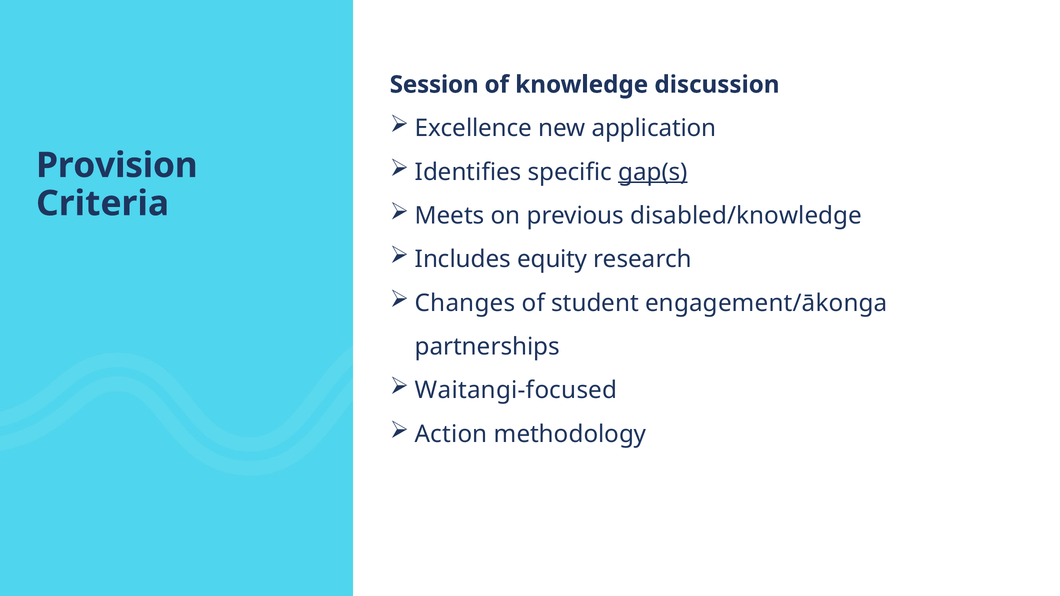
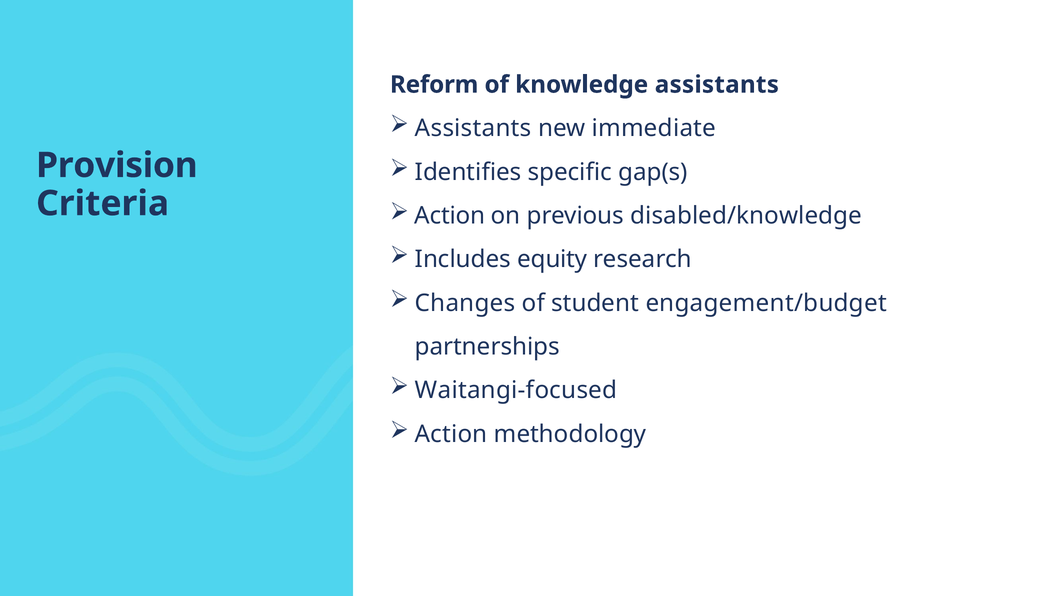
Session: Session -> Reform
knowledge discussion: discussion -> assistants
Excellence at (473, 128): Excellence -> Assistants
application: application -> immediate
gap(s underline: present -> none
Meets at (450, 216): Meets -> Action
engagement/ākonga: engagement/ākonga -> engagement/budget
